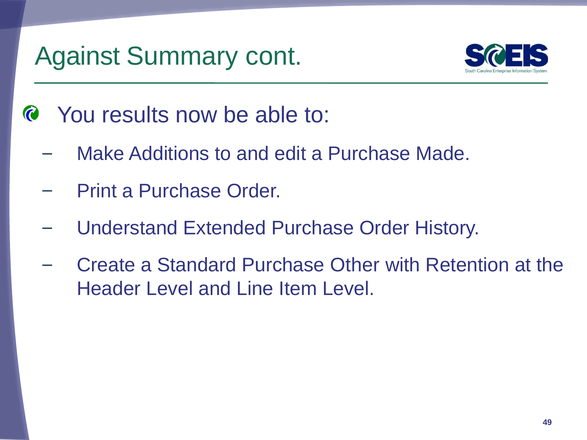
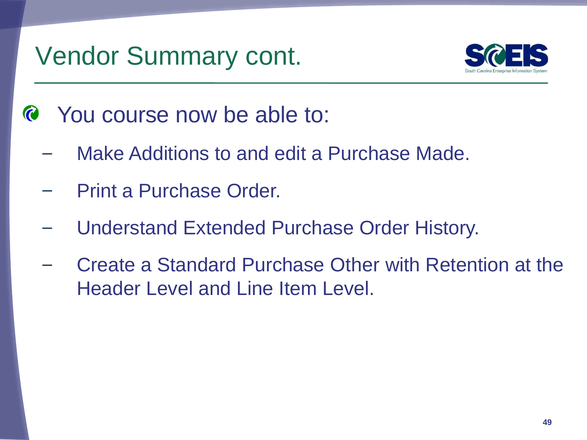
Against: Against -> Vendor
results: results -> course
